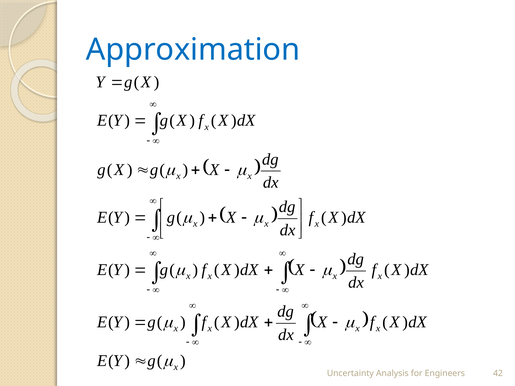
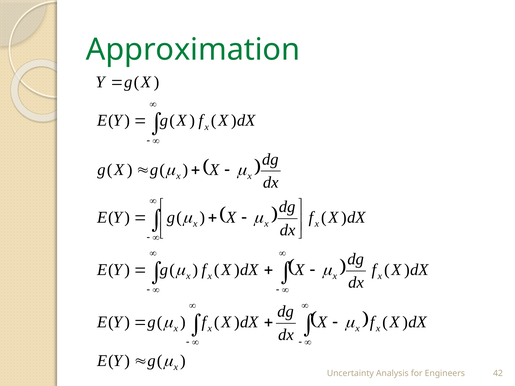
Approximation colour: blue -> green
